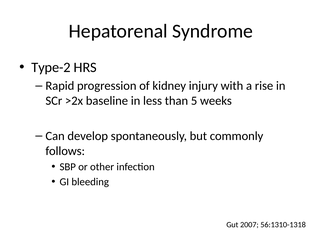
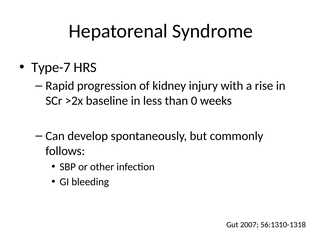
Type-2: Type-2 -> Type-7
5: 5 -> 0
